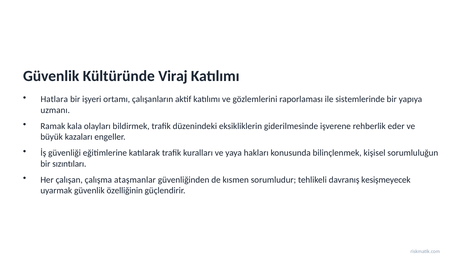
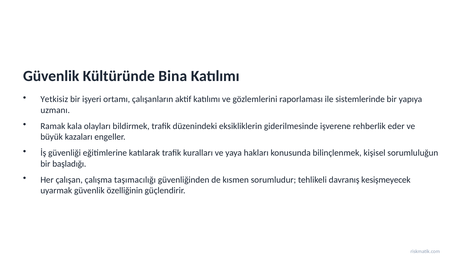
Viraj: Viraj -> Bina
Hatlara: Hatlara -> Yetkisiz
sızıntıları: sızıntıları -> başladığı
ataşmanlar: ataşmanlar -> taşımacılığı
